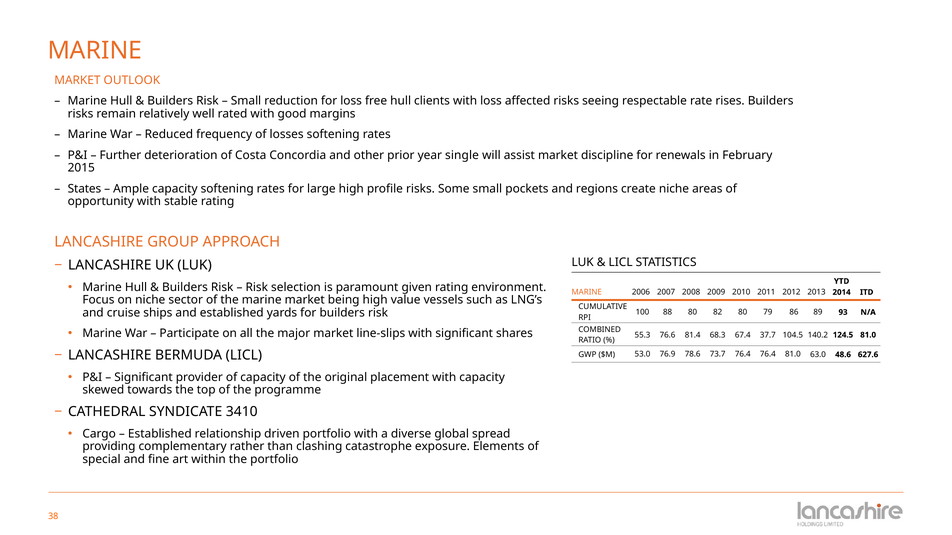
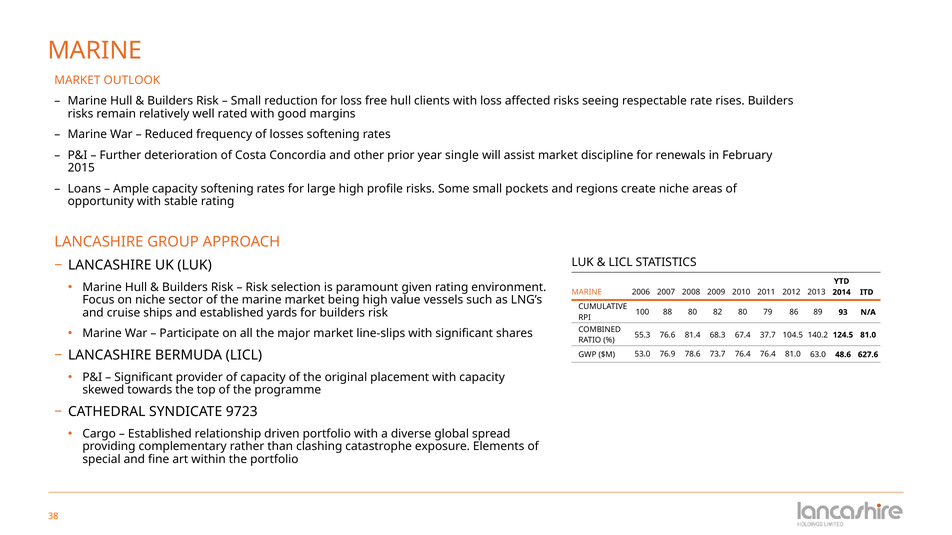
States: States -> Loans
3410: 3410 -> 9723
